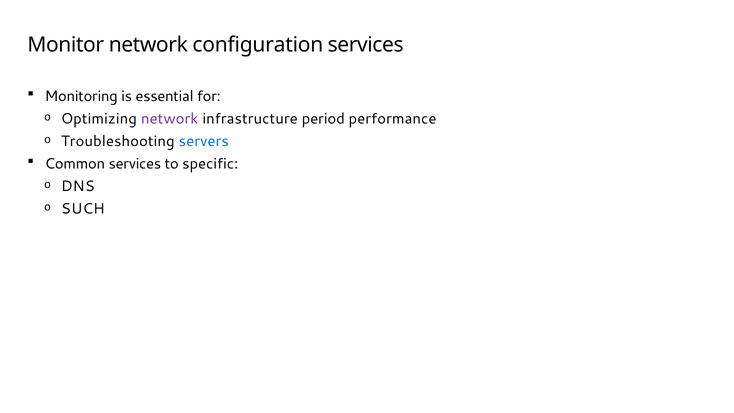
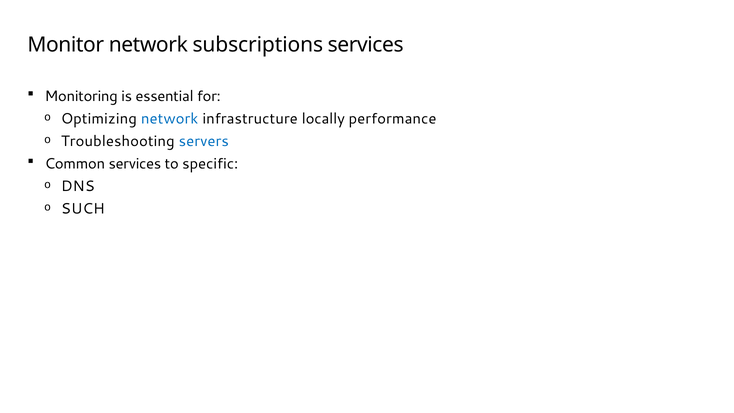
configuration: configuration -> subscriptions
network at (170, 119) colour: purple -> blue
period: period -> locally
